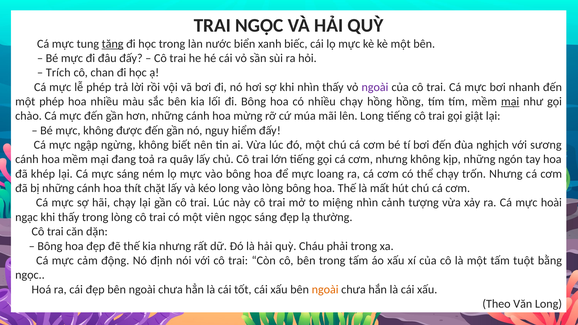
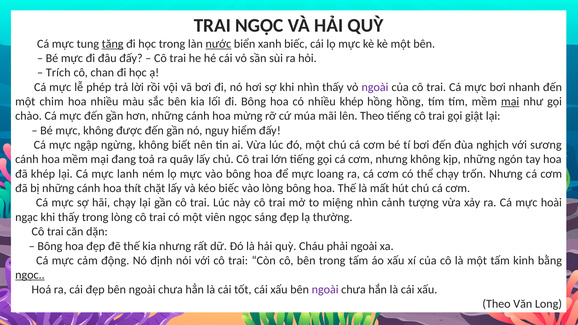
nước underline: none -> present
một phép: phép -> chim
nhiều chạy: chạy -> khép
lên Long: Long -> Theo
mực sáng: sáng -> lanh
kéo long: long -> biếc
phải trong: trong -> ngoài
tuột: tuột -> kinh
ngọc at (30, 275) underline: none -> present
ngoài at (325, 289) colour: orange -> purple
